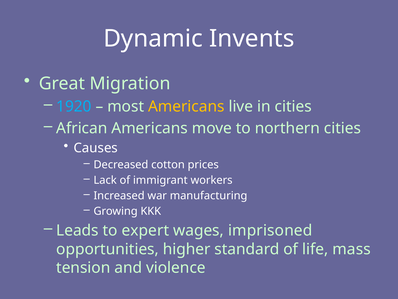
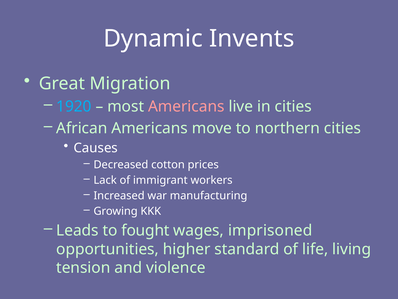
Americans at (186, 106) colour: yellow -> pink
expert: expert -> fought
mass: mass -> living
